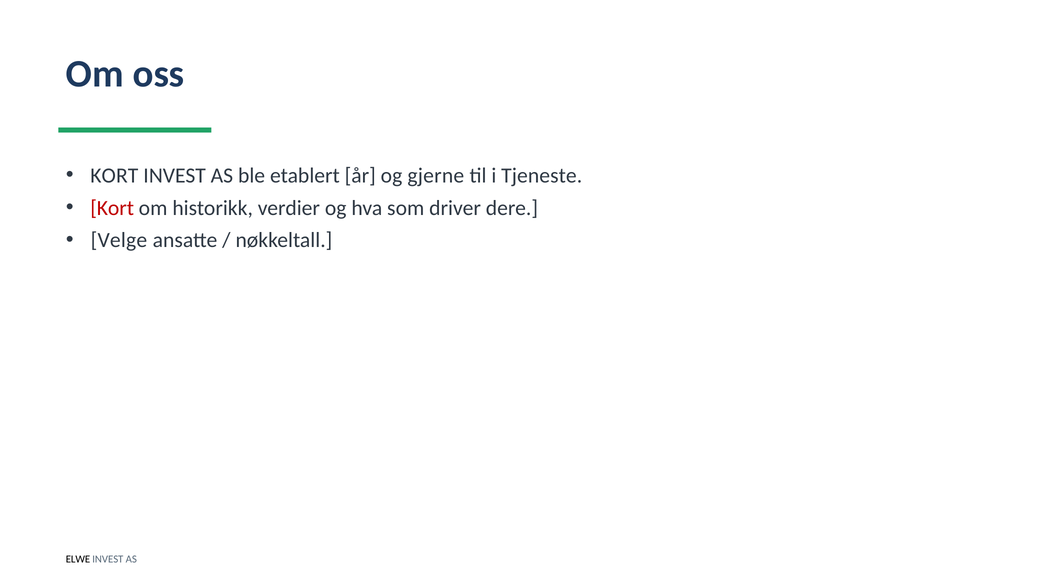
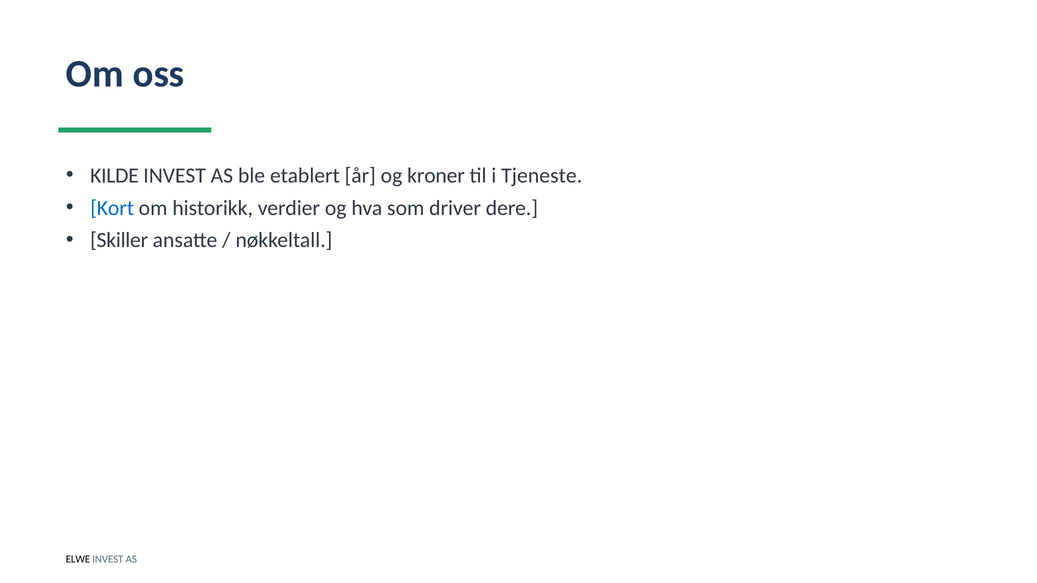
KORT at (114, 176): KORT -> KILDE
gjerne: gjerne -> kroner
Kort at (112, 208) colour: red -> blue
Velge: Velge -> Skiller
